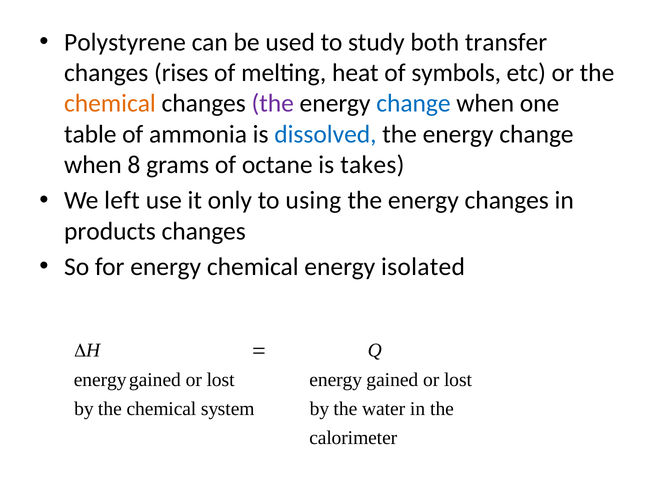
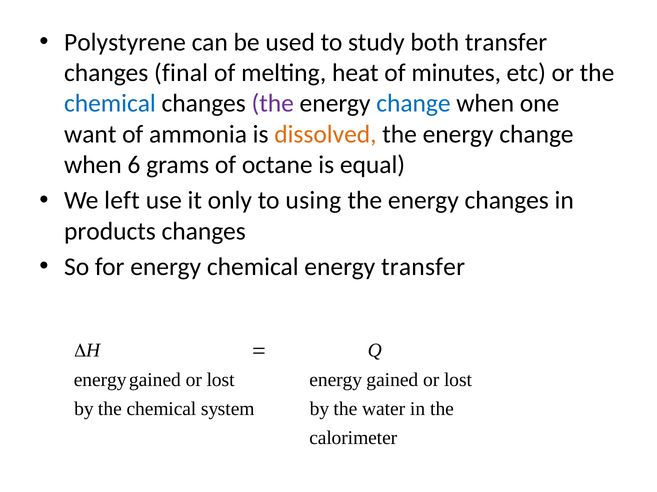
rises: rises -> final
symbols: symbols -> minutes
chemical at (110, 104) colour: orange -> blue
table: table -> want
dissolved colour: blue -> orange
8: 8 -> 6
takes: takes -> equal
energy isolated: isolated -> transfer
